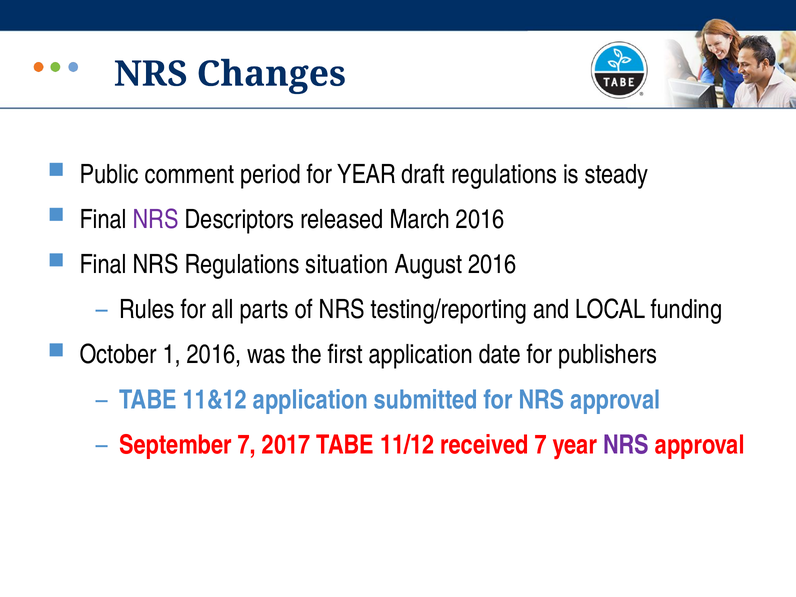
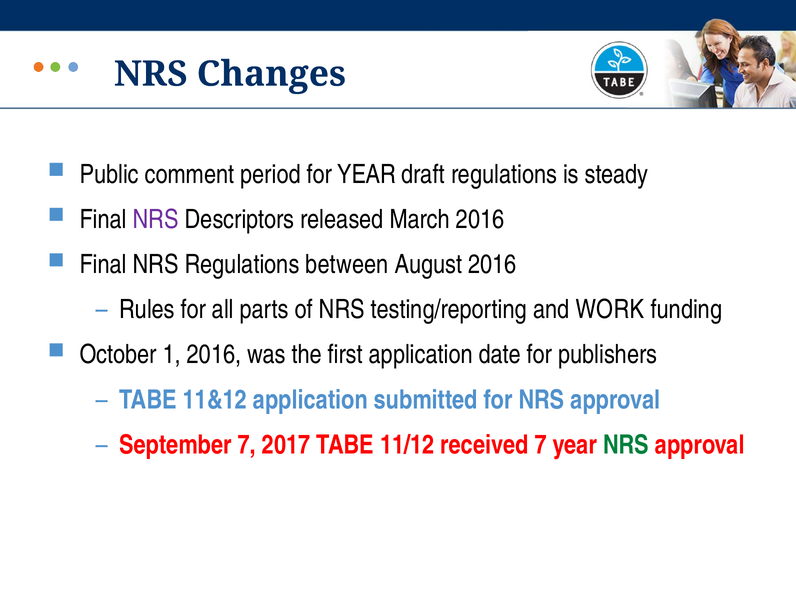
situation: situation -> between
LOCAL: LOCAL -> WORK
NRS at (626, 445) colour: purple -> green
